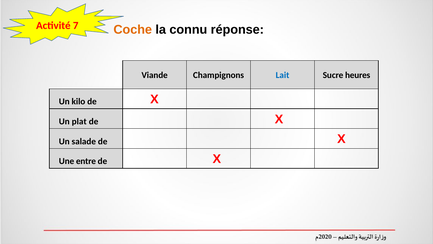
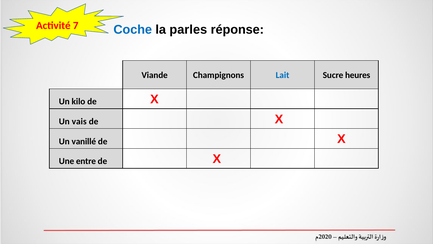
Coche colour: orange -> blue
connu: connu -> parles
plat: plat -> vais
salade: salade -> vanillé
